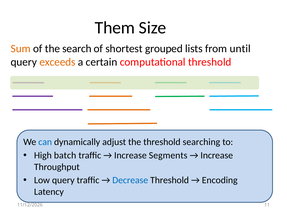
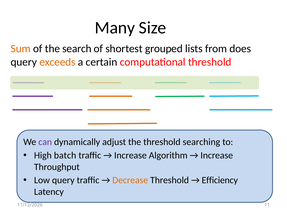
Them: Them -> Many
until: until -> does
can colour: blue -> purple
Segments: Segments -> Algorithm
Decrease colour: blue -> orange
Encoding: Encoding -> Efficiency
